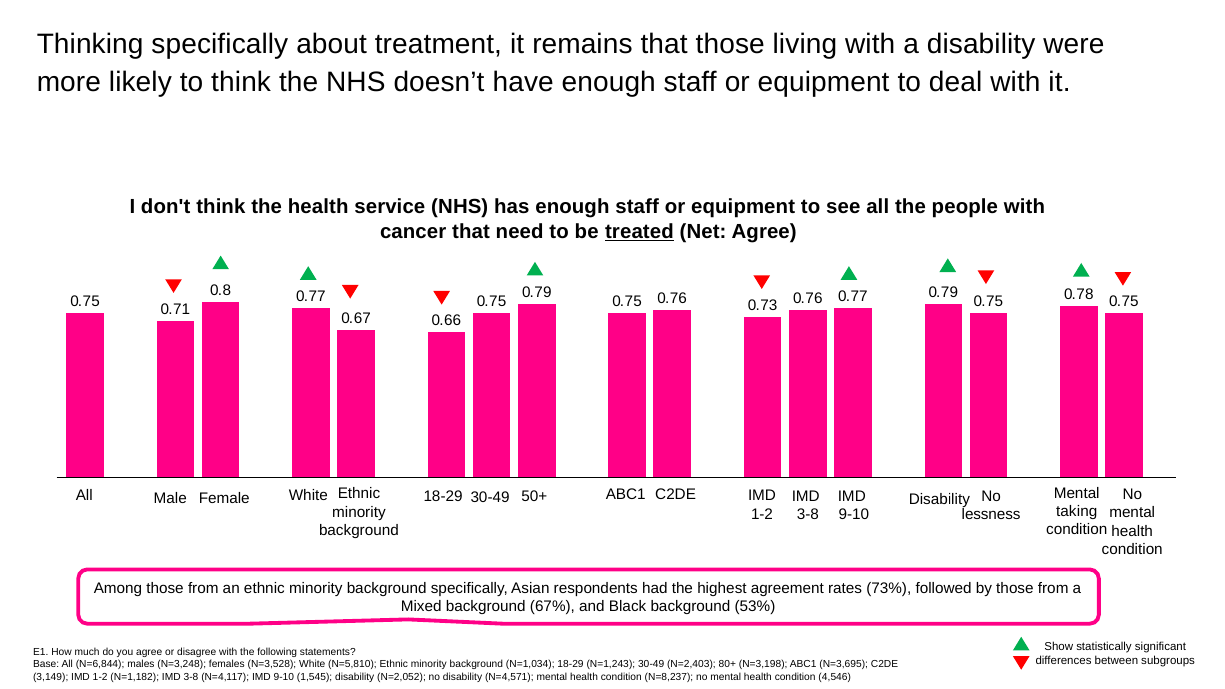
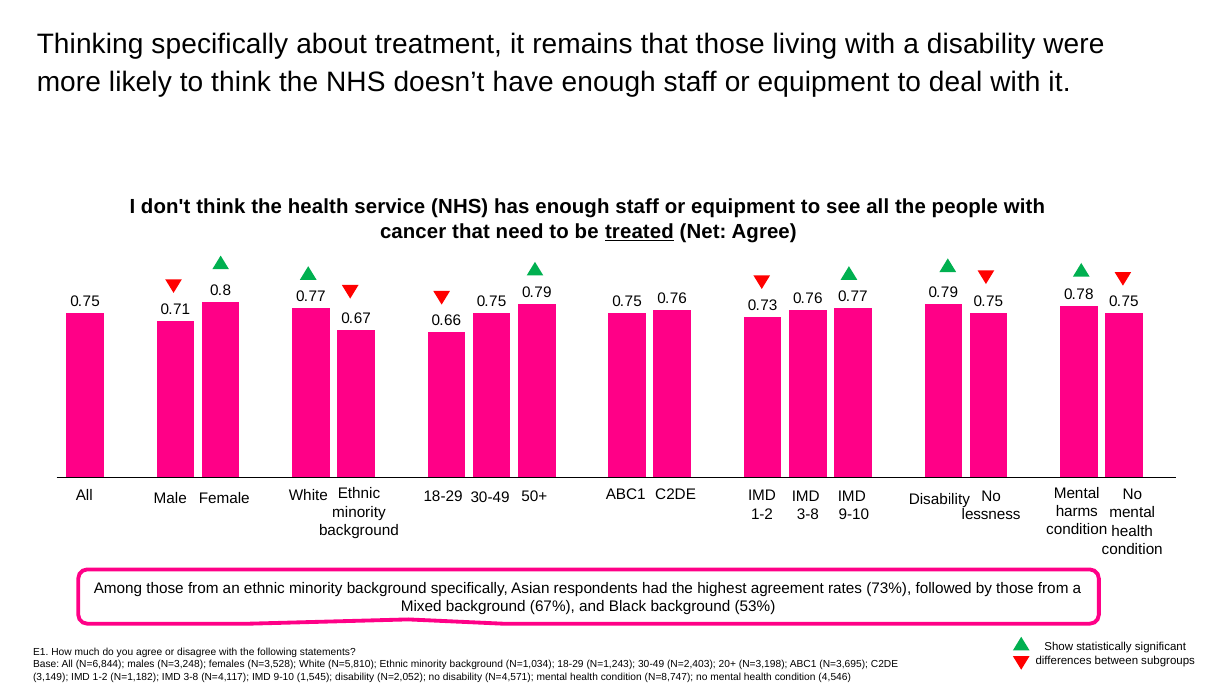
taking: taking -> harms
80+: 80+ -> 20+
N=8,237: N=8,237 -> N=8,747
